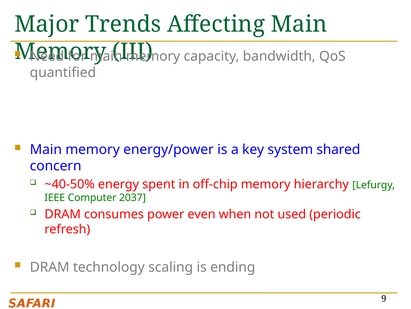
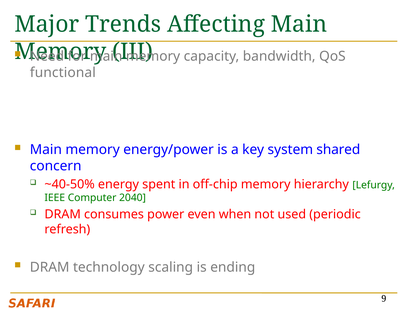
quantified: quantified -> functional
2037: 2037 -> 2040
